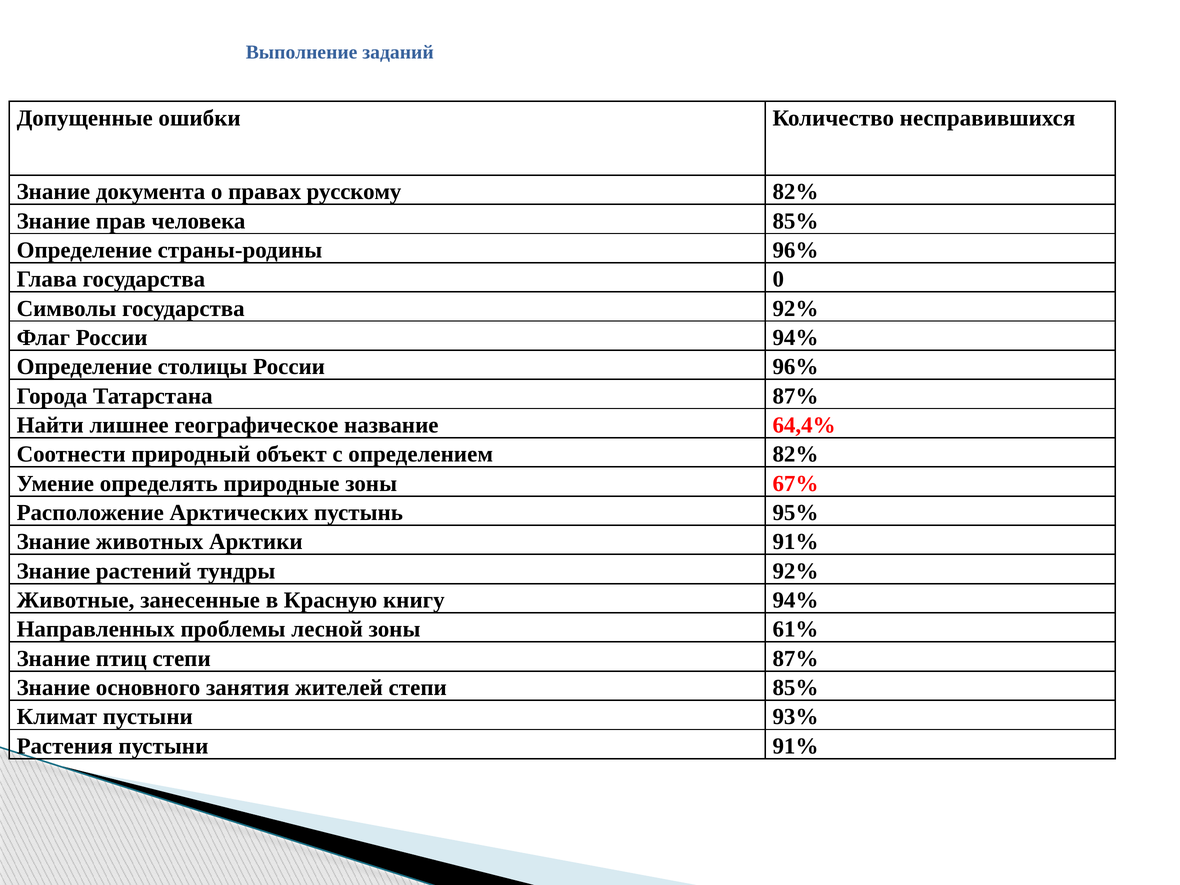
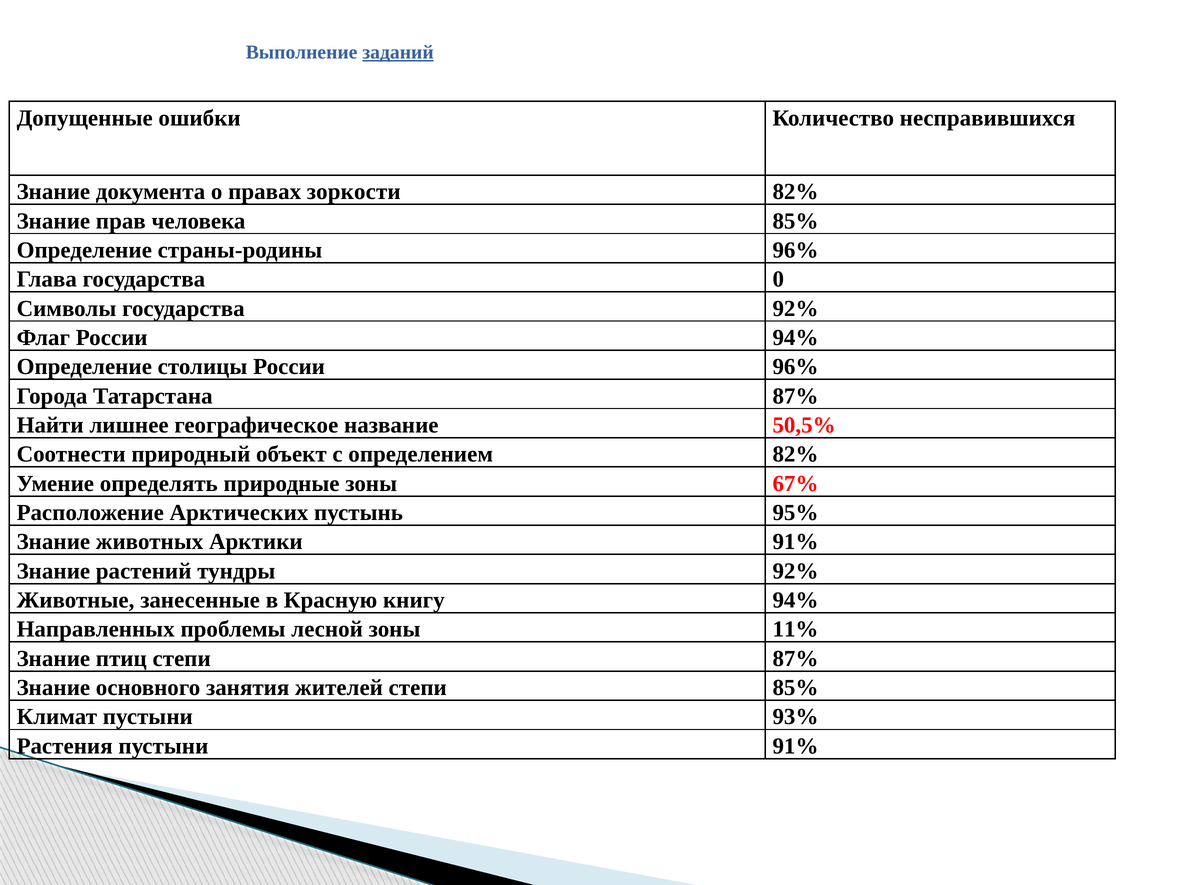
заданий underline: none -> present
русскому: русскому -> зоркости
64,4%: 64,4% -> 50,5%
61%: 61% -> 11%
